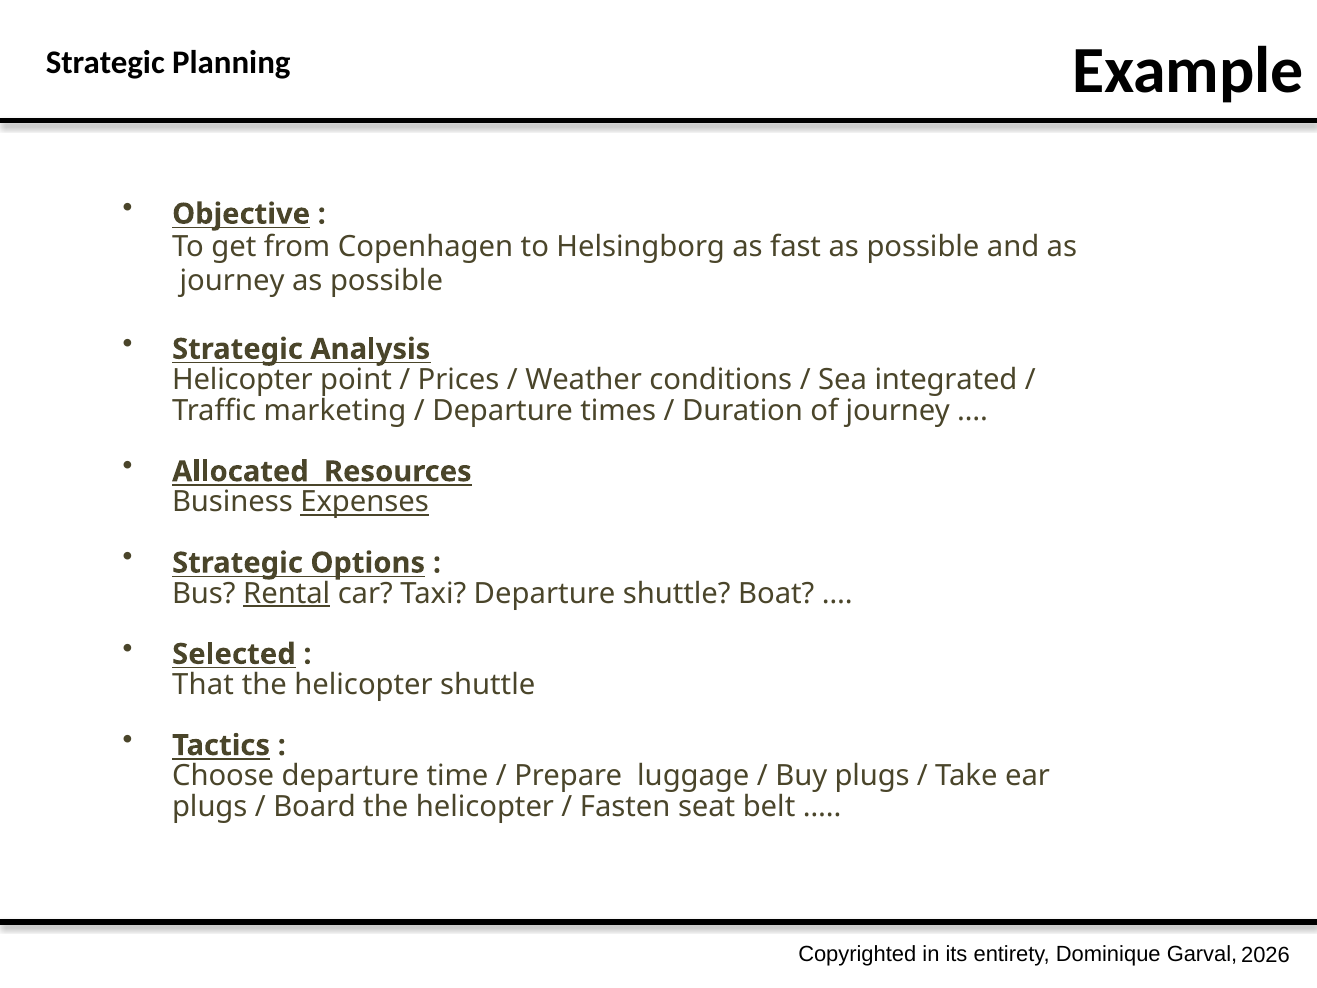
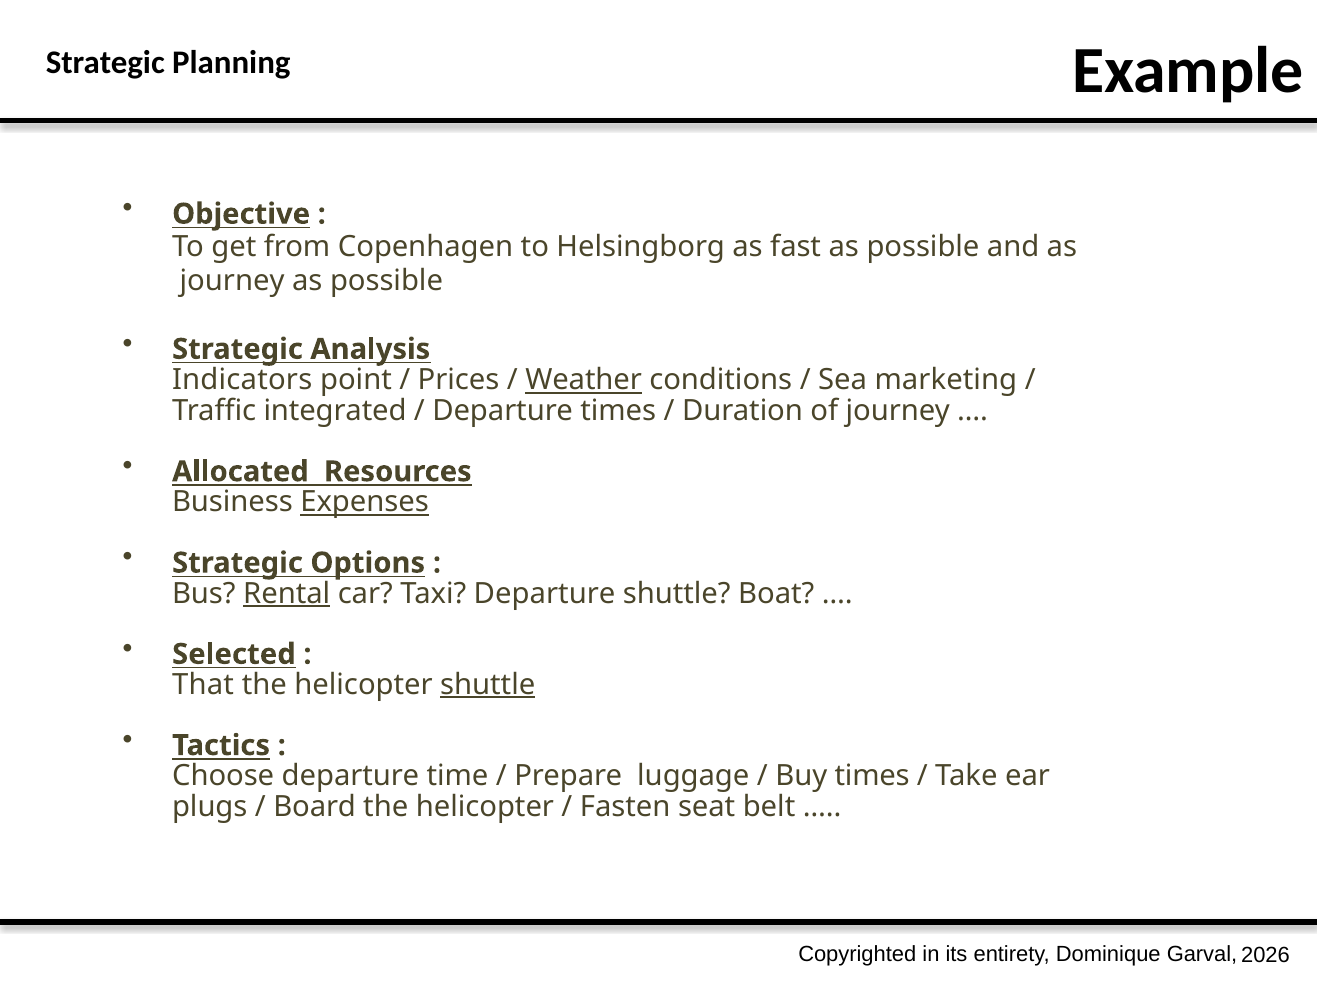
Helicopter at (242, 380): Helicopter -> Indicators
Weather underline: none -> present
integrated: integrated -> marketing
marketing: marketing -> integrated
shuttle at (488, 684) underline: none -> present
Buy plugs: plugs -> times
